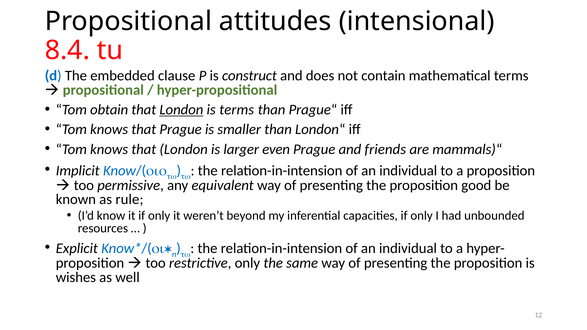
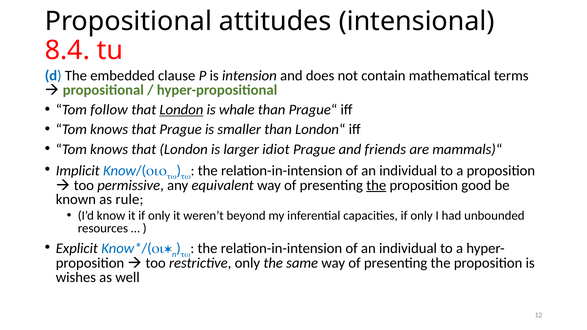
construct: construct -> intension
obtain: obtain -> follow
is terms: terms -> whale
even: even -> idiot
the at (376, 185) underline: none -> present
